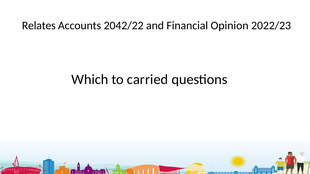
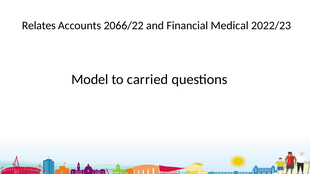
2042/22: 2042/22 -> 2066/22
Opinion: Opinion -> Medical
Which: Which -> Model
